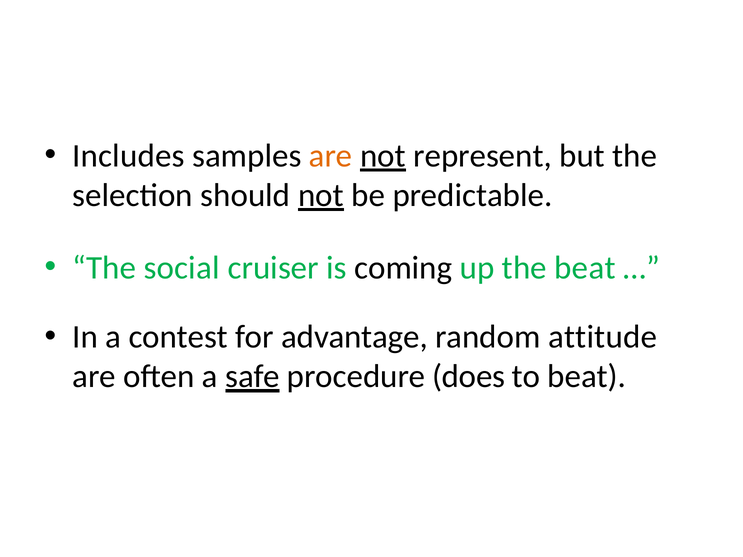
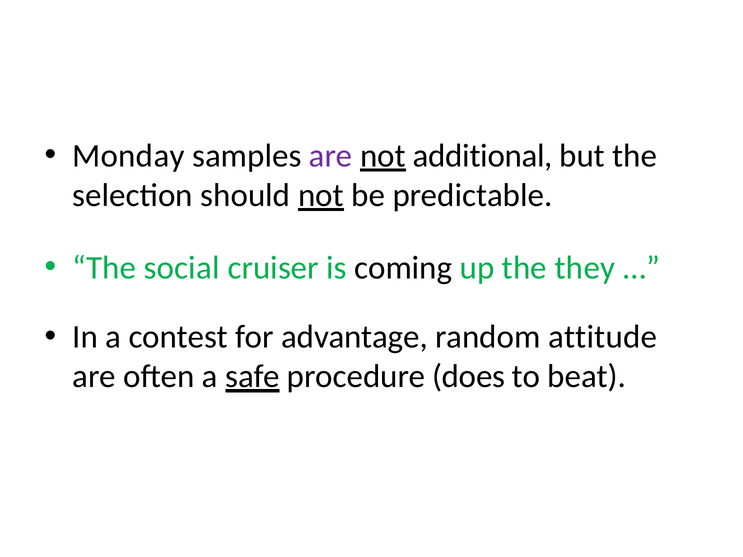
Includes: Includes -> Monday
are at (331, 156) colour: orange -> purple
represent: represent -> additional
the beat: beat -> they
